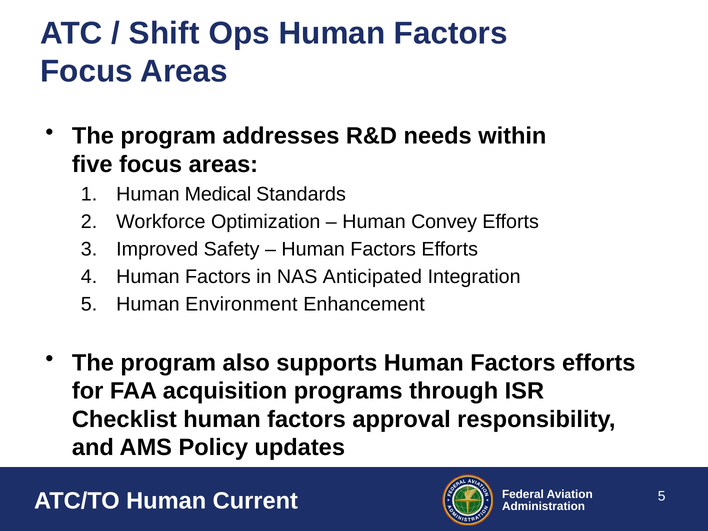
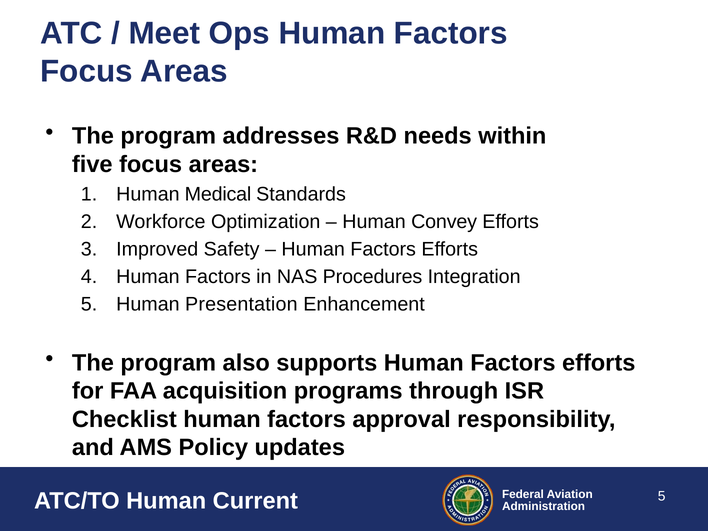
Shift: Shift -> Meet
Anticipated: Anticipated -> Procedures
Environment: Environment -> Presentation
